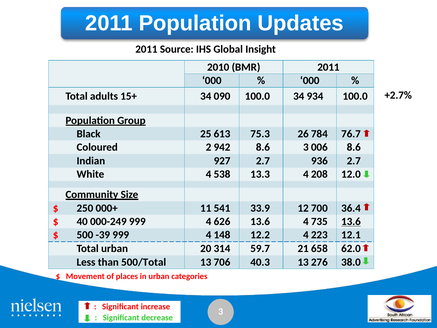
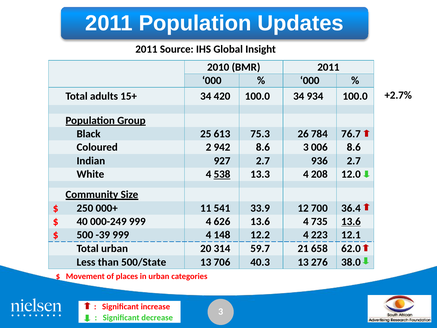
090: 090 -> 420
538 underline: none -> present
500/Total: 500/Total -> 500/State
